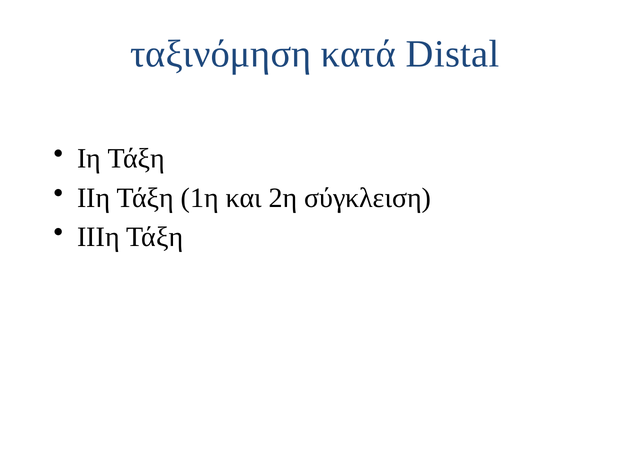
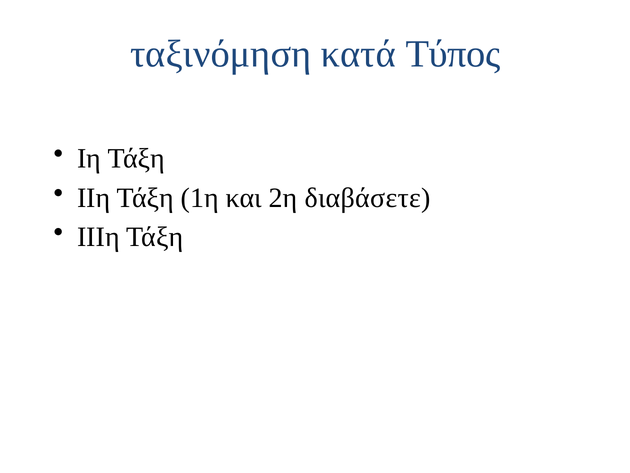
Distal: Distal -> Τύπος
σύγκλειση: σύγκλειση -> διαβάσετε
